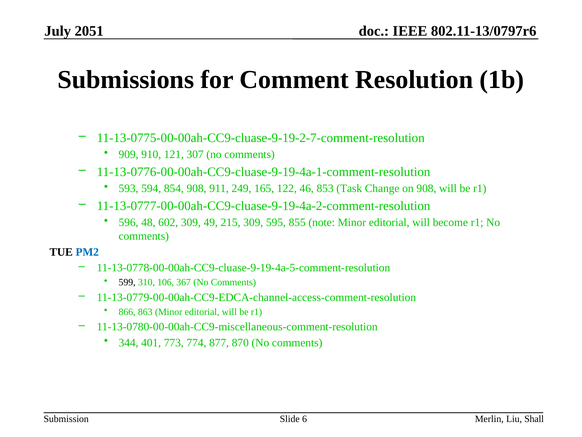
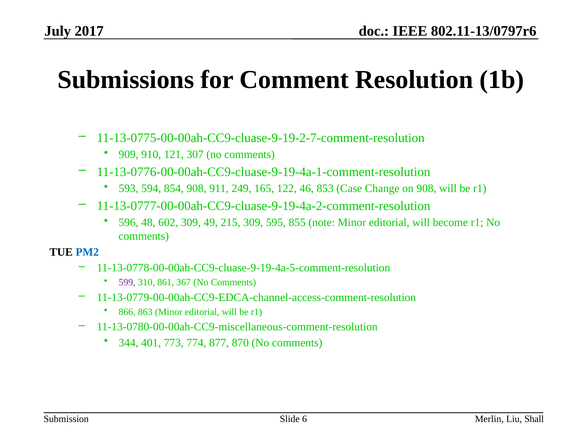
2051: 2051 -> 2017
Task: Task -> Case
599 colour: black -> purple
106: 106 -> 861
